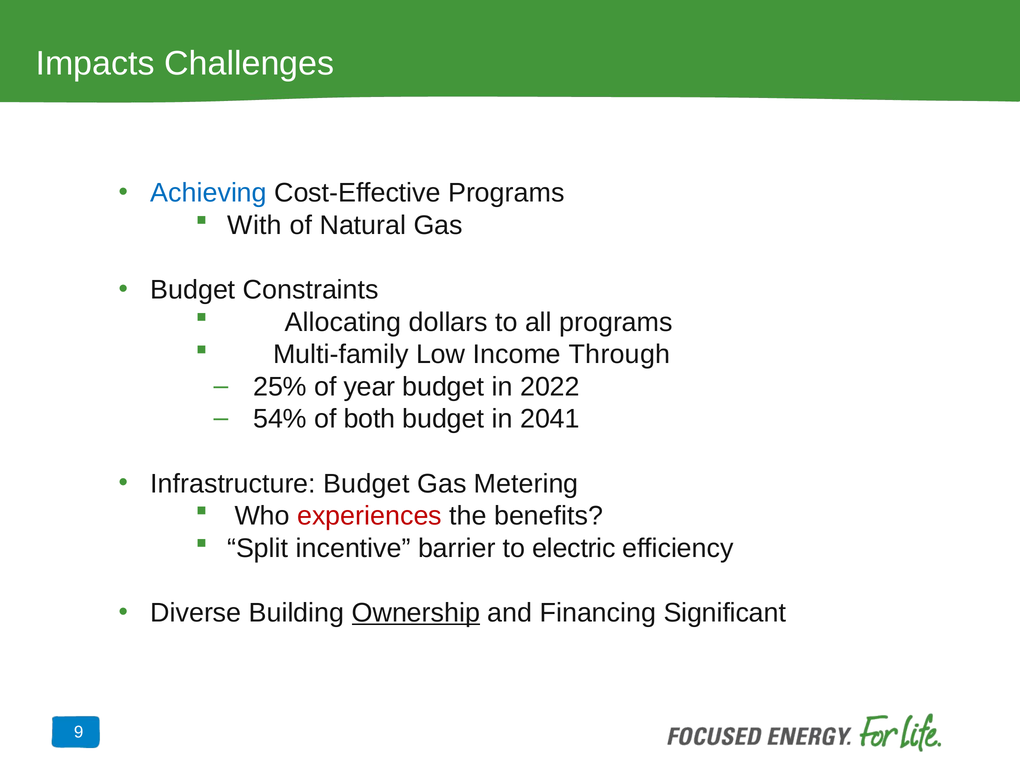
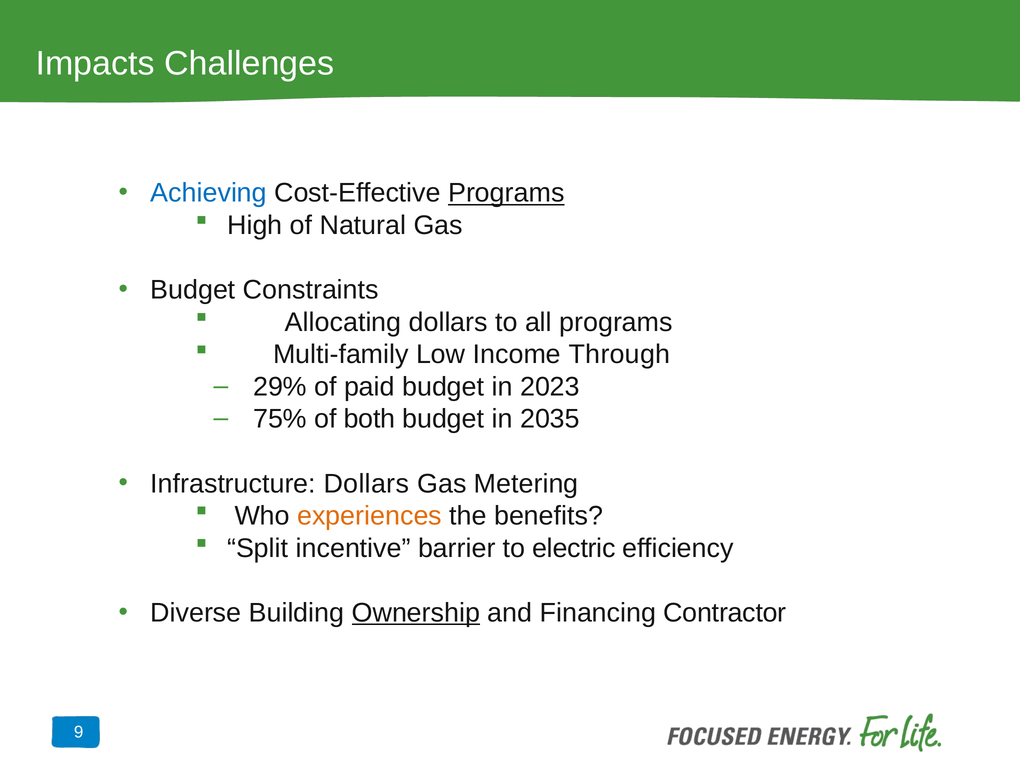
Programs at (506, 193) underline: none -> present
With: With -> High
25%: 25% -> 29%
year: year -> paid
2022: 2022 -> 2023
54%: 54% -> 75%
2041: 2041 -> 2035
Infrastructure Budget: Budget -> Dollars
experiences colour: red -> orange
Significant: Significant -> Contractor
